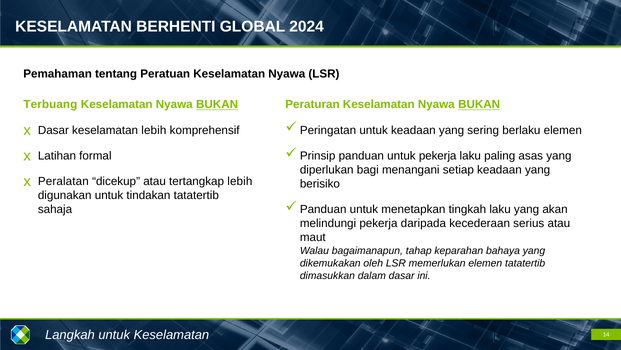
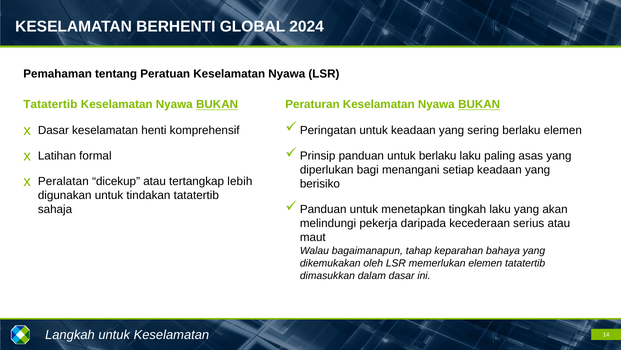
Terbuang at (50, 104): Terbuang -> Tatatertib
keselamatan lebih: lebih -> henti
untuk pekerja: pekerja -> berlaku
